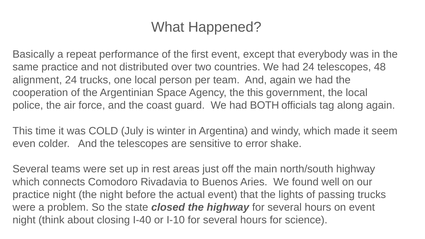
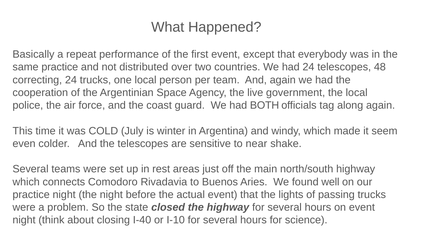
alignment: alignment -> correcting
the this: this -> live
error: error -> near
